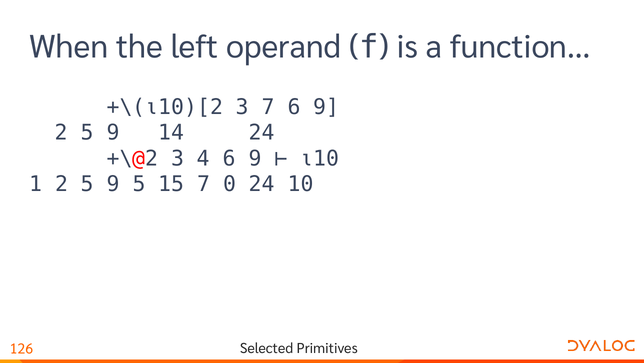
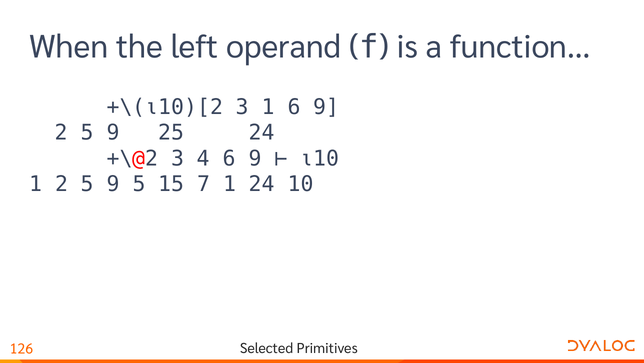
3 7: 7 -> 1
14: 14 -> 25
7 0: 0 -> 1
